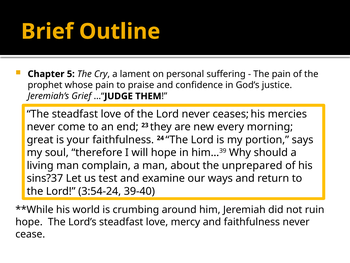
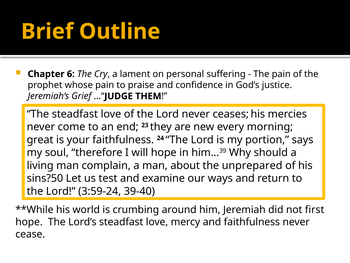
5: 5 -> 6
sins?37: sins?37 -> sins?50
3:54-24: 3:54-24 -> 3:59-24
ruin: ruin -> first
